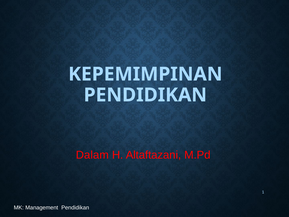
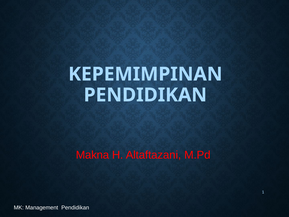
Dalam: Dalam -> Makna
